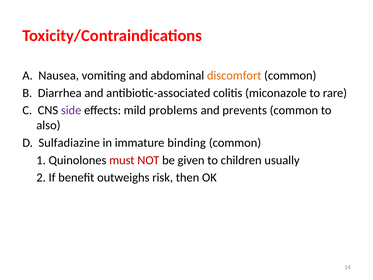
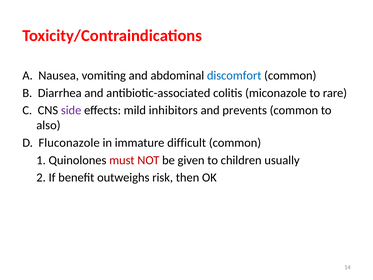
discomfort colour: orange -> blue
problems: problems -> inhibitors
Sulfadiazine: Sulfadiazine -> Fluconazole
binding: binding -> difficult
